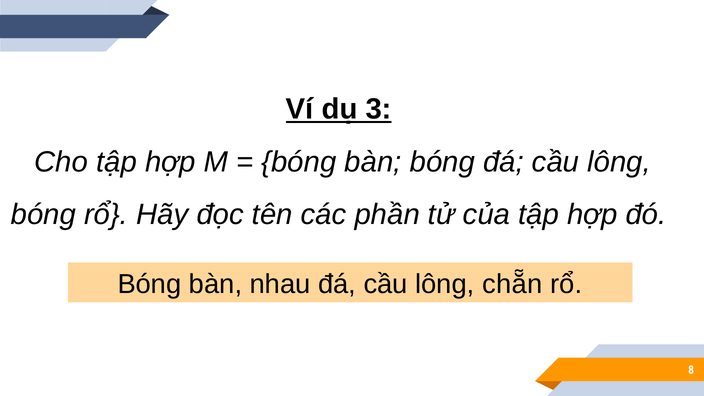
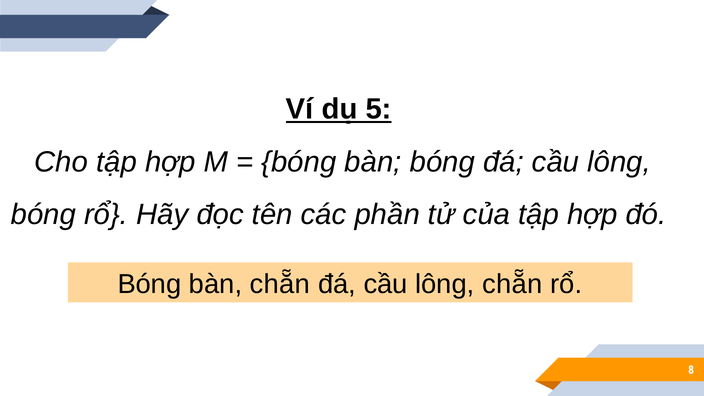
3: 3 -> 5
bàn nhau: nhau -> chẵn
